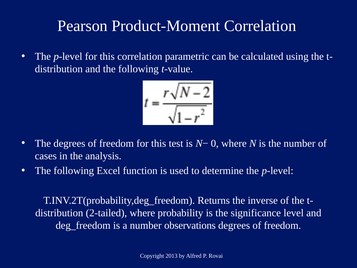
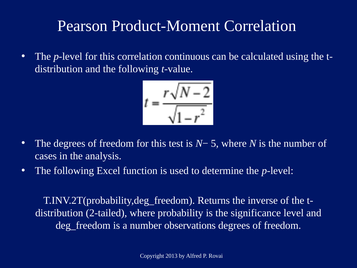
parametric: parametric -> continuous
0: 0 -> 5
